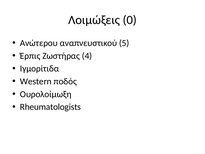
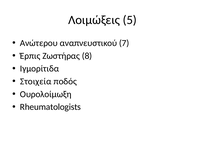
0: 0 -> 5
5: 5 -> 7
4: 4 -> 8
Western: Western -> Στοιχεία
